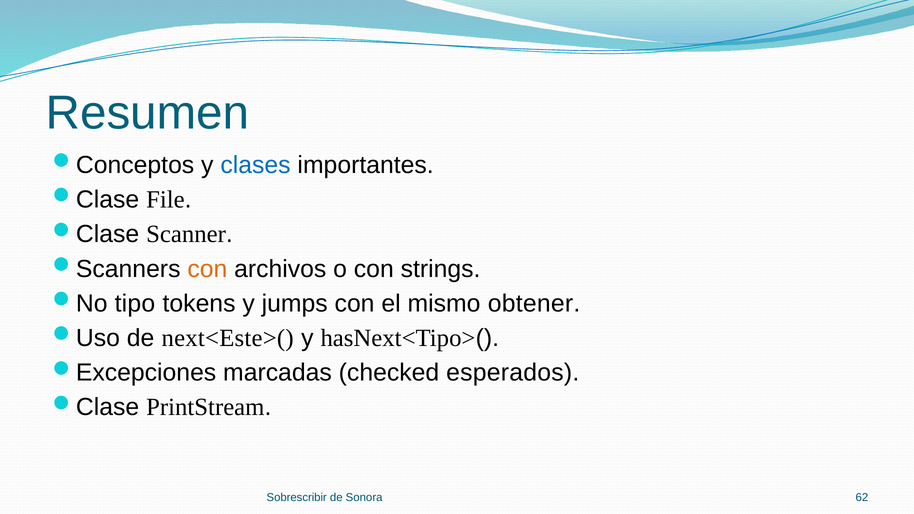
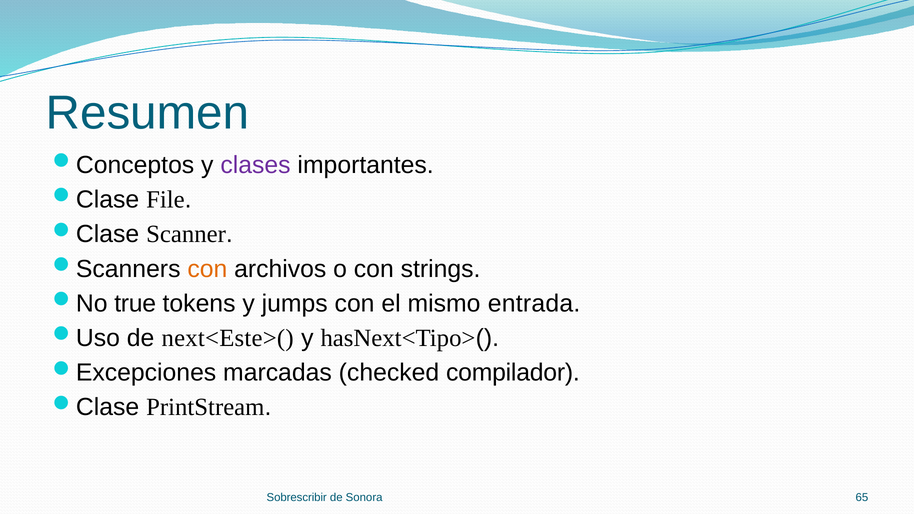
clases colour: blue -> purple
tipo: tipo -> true
obtener: obtener -> entrada
esperados: esperados -> compilador
62: 62 -> 65
